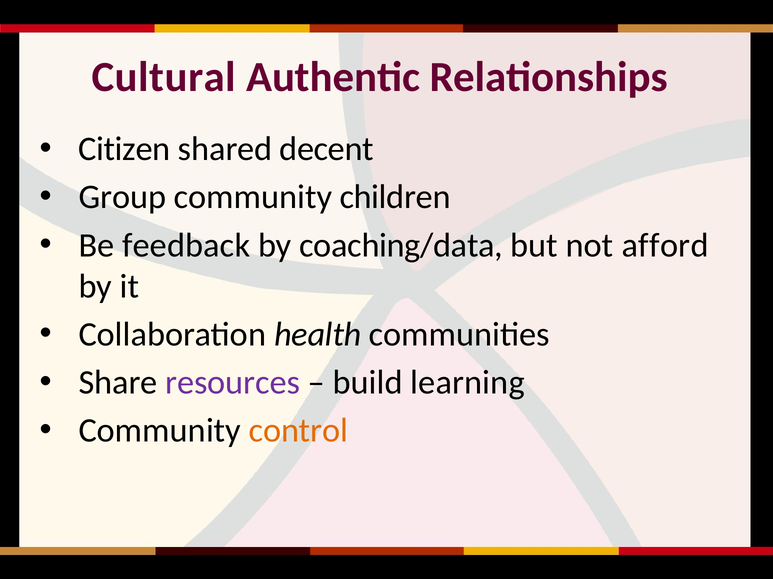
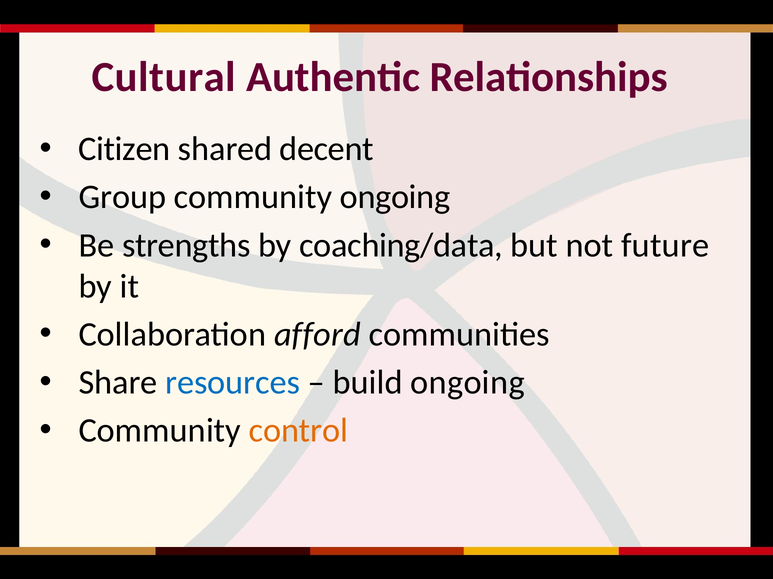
community children: children -> ongoing
feedback: feedback -> strengths
afford: afford -> future
health: health -> afford
resources colour: purple -> blue
build learning: learning -> ongoing
